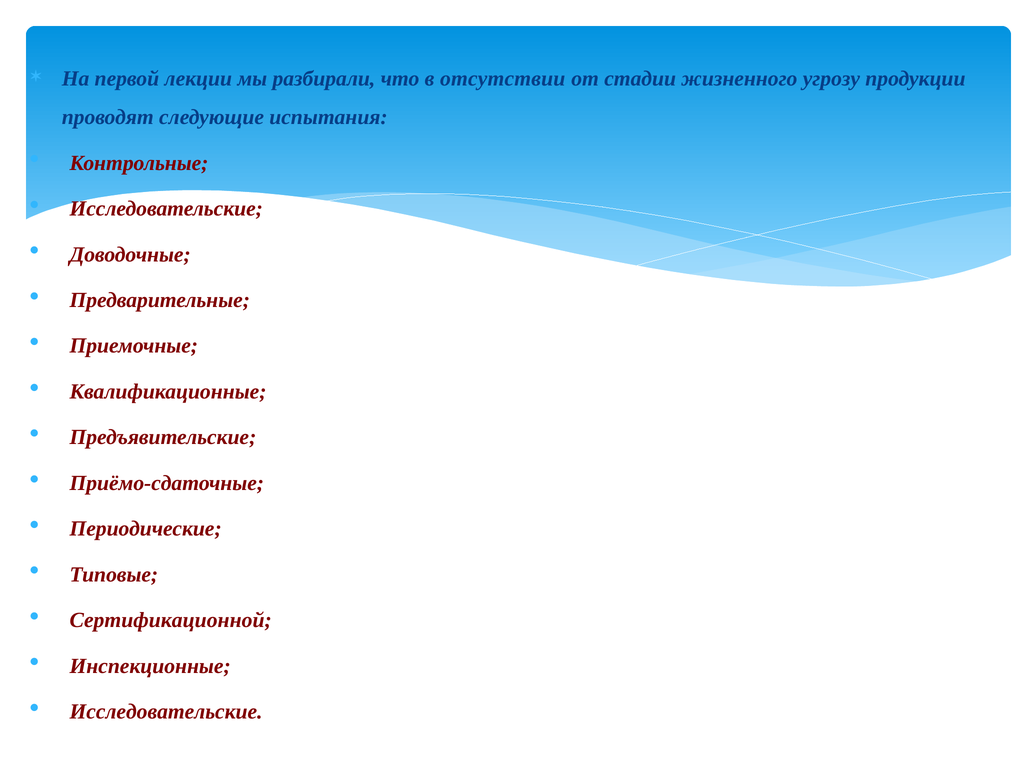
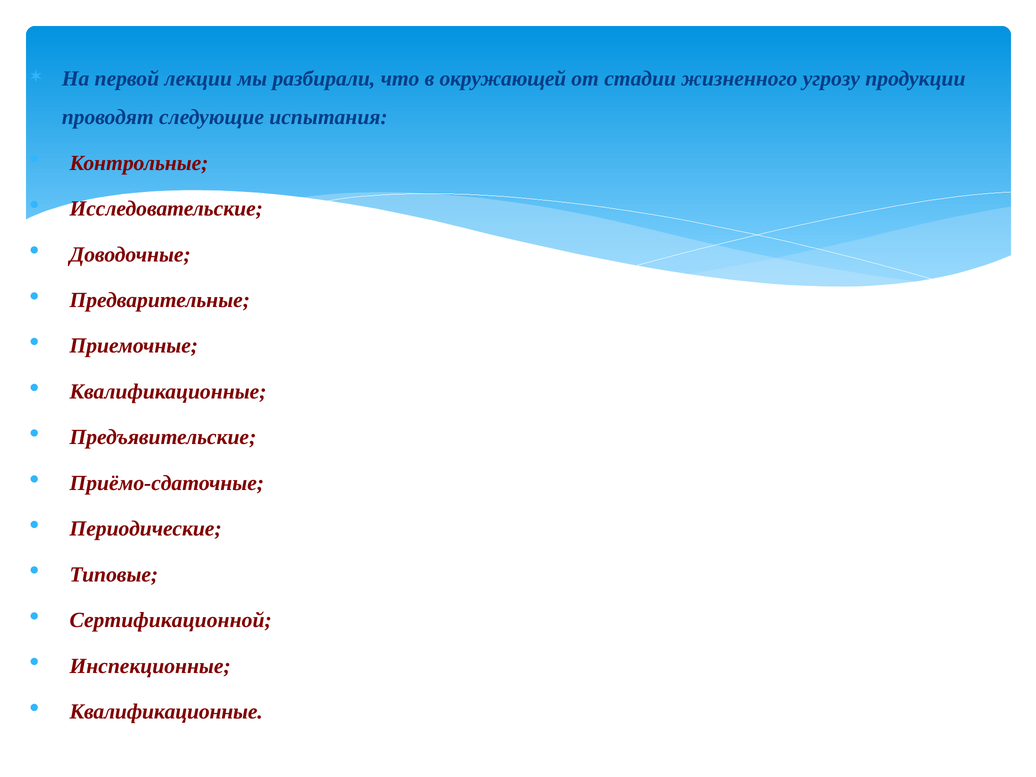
отсутствии: отсутствии -> окружающей
Исследовательские at (166, 712): Исследовательские -> Квалификационные
